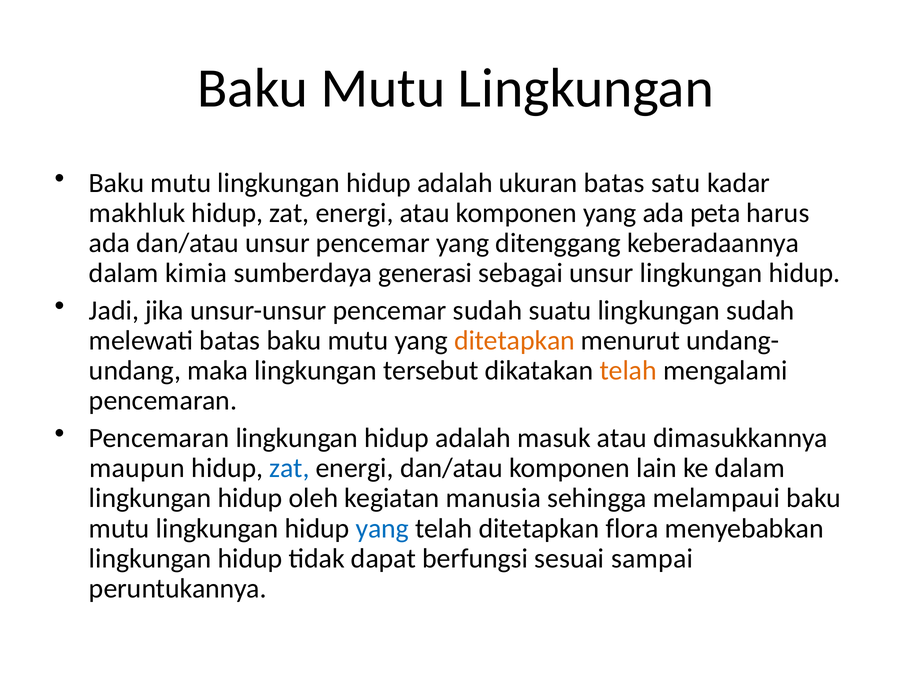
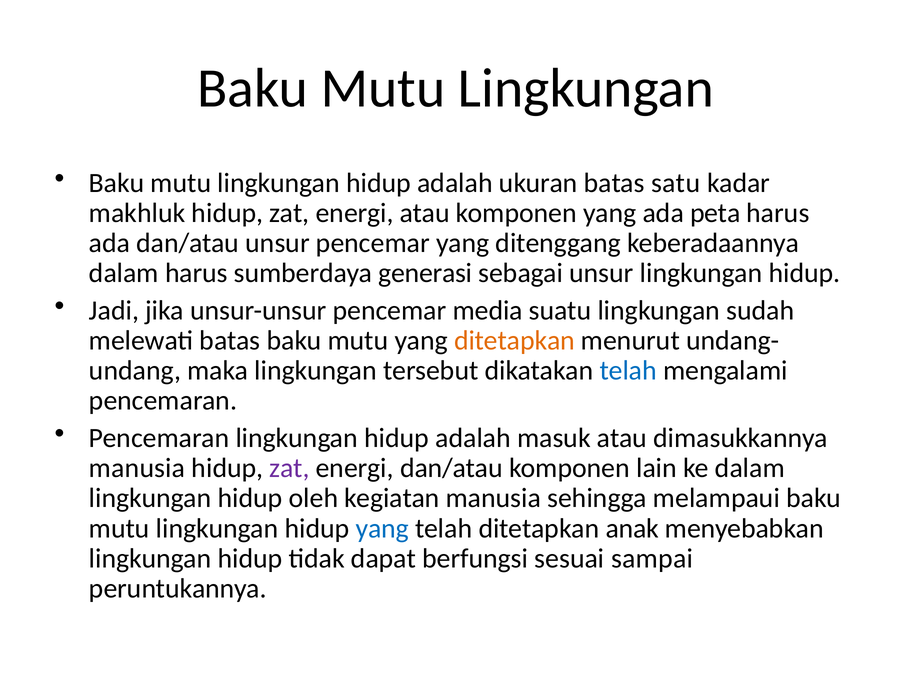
dalam kimia: kimia -> harus
pencemar sudah: sudah -> media
telah at (628, 371) colour: orange -> blue
maupun at (137, 468): maupun -> manusia
zat at (290, 468) colour: blue -> purple
flora: flora -> anak
